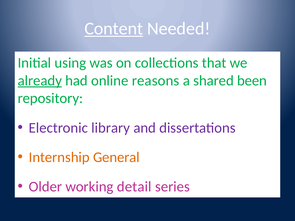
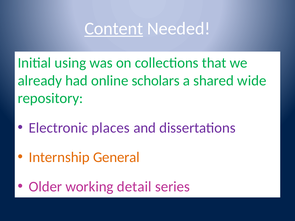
already underline: present -> none
reasons: reasons -> scholars
been: been -> wide
library: library -> places
